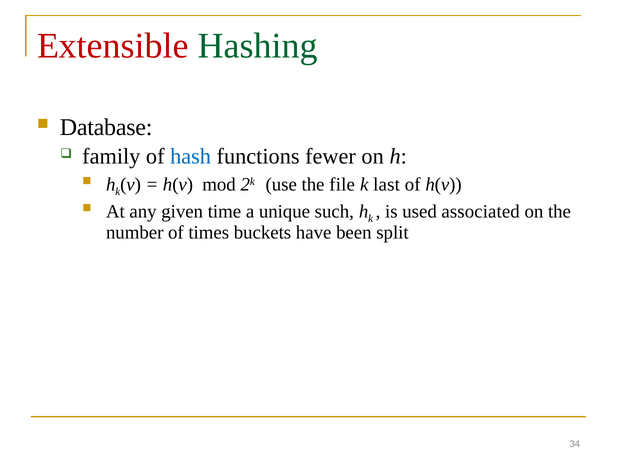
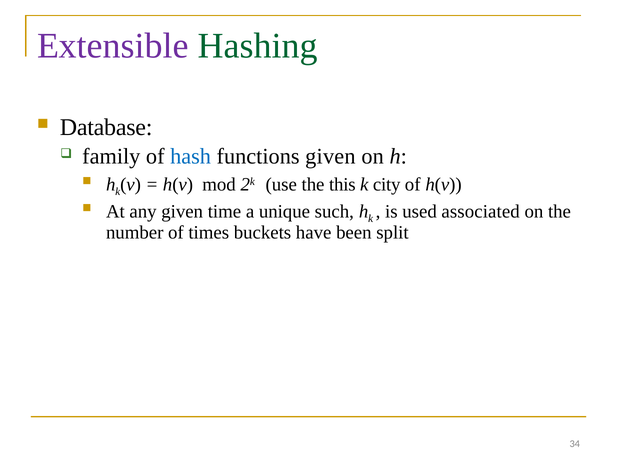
Extensible colour: red -> purple
functions fewer: fewer -> given
file: file -> this
last: last -> city
